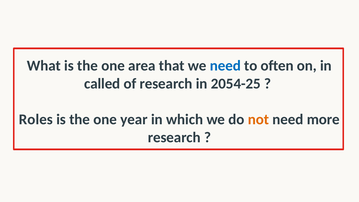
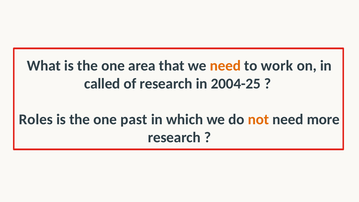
need at (225, 66) colour: blue -> orange
often: often -> work
2054-25: 2054-25 -> 2004-25
year: year -> past
